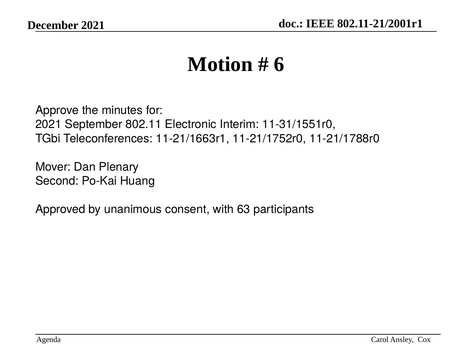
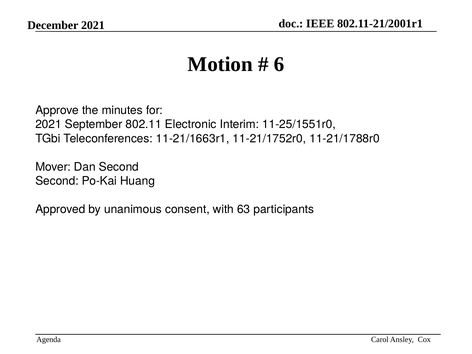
11-31/1551r0: 11-31/1551r0 -> 11-25/1551r0
Dan Plenary: Plenary -> Second
